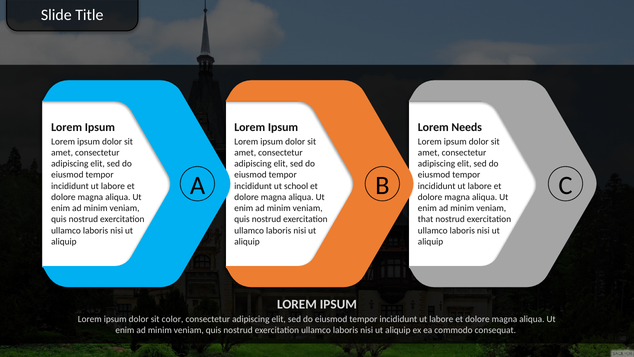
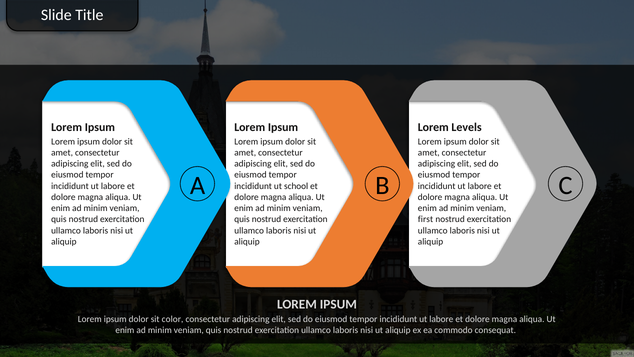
Needs: Needs -> Levels
that: that -> first
